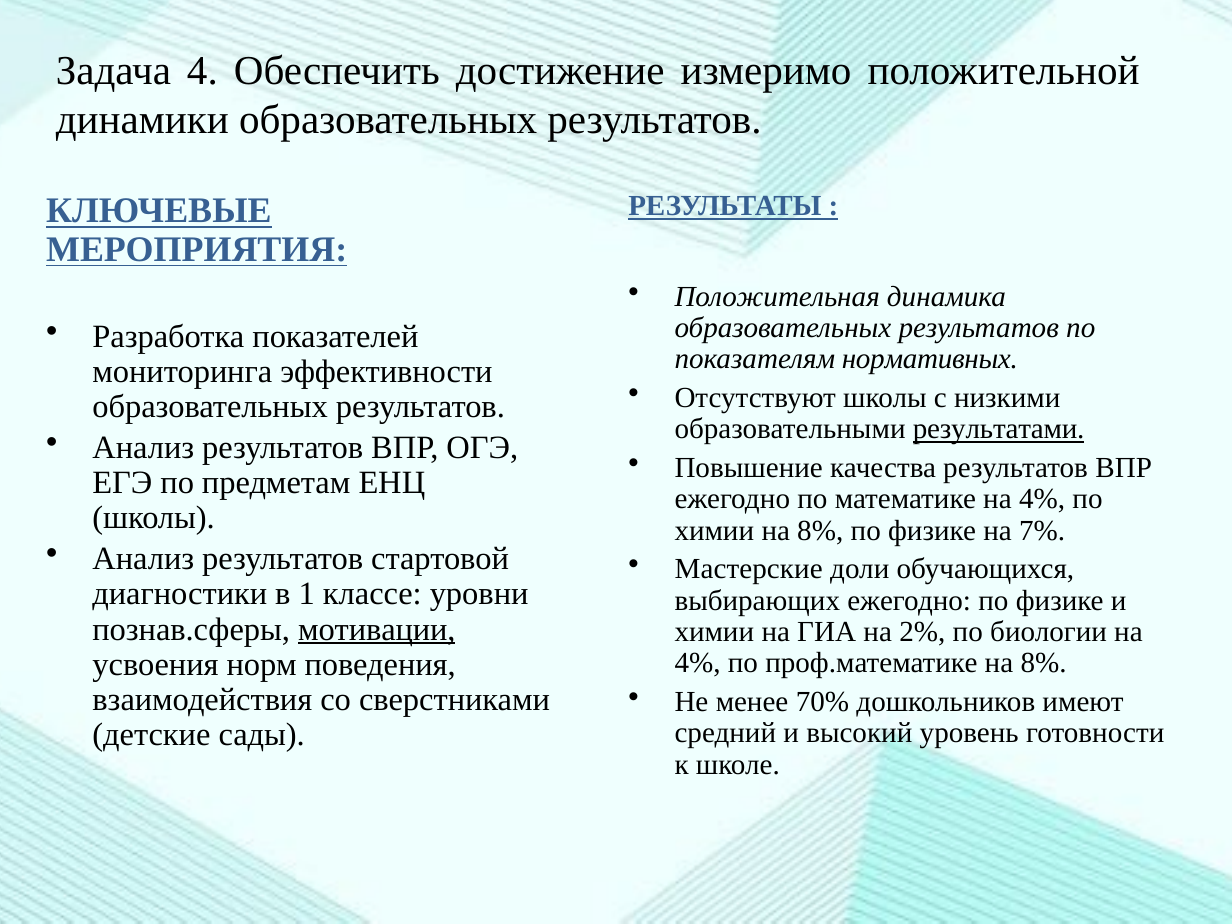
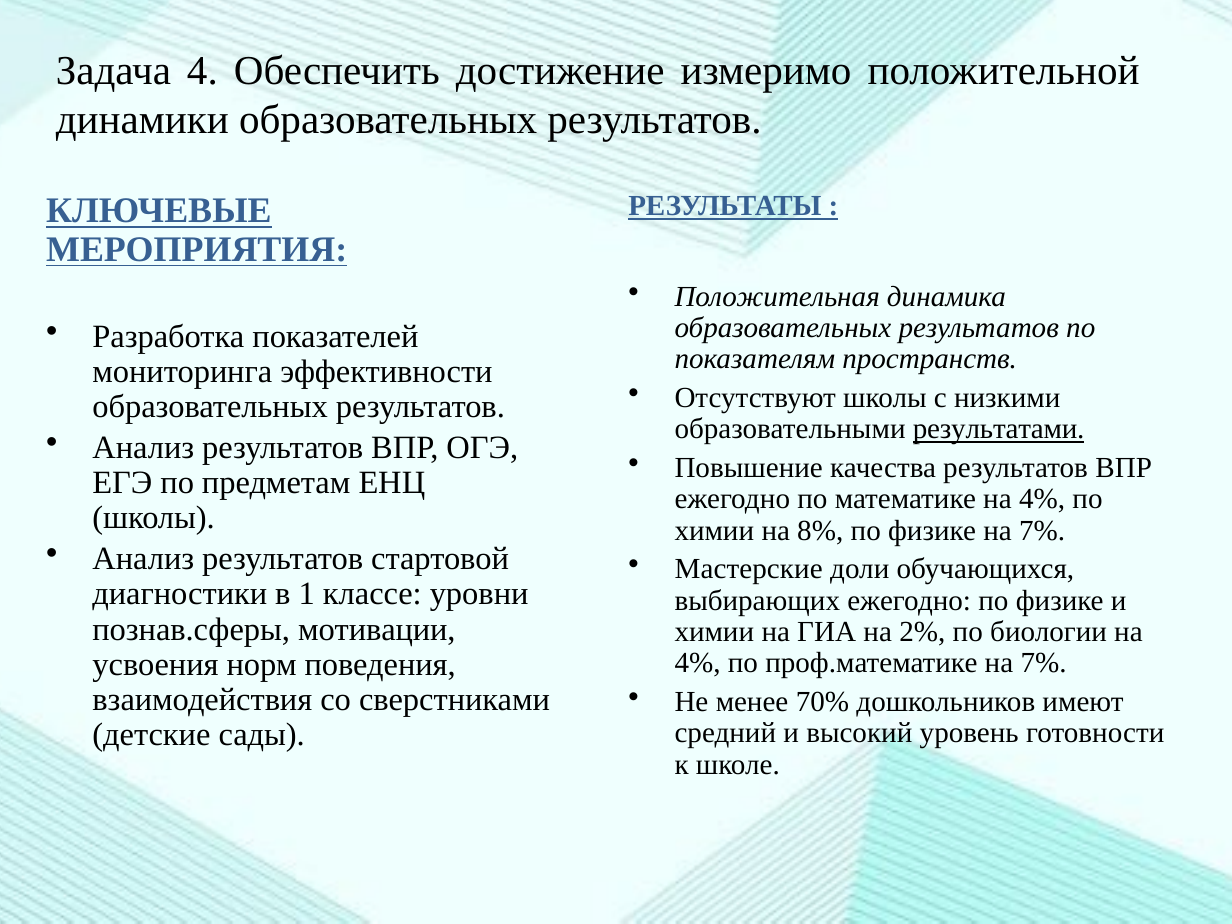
нормативных: нормативных -> пространств
мотивации underline: present -> none
проф.математике на 8%: 8% -> 7%
